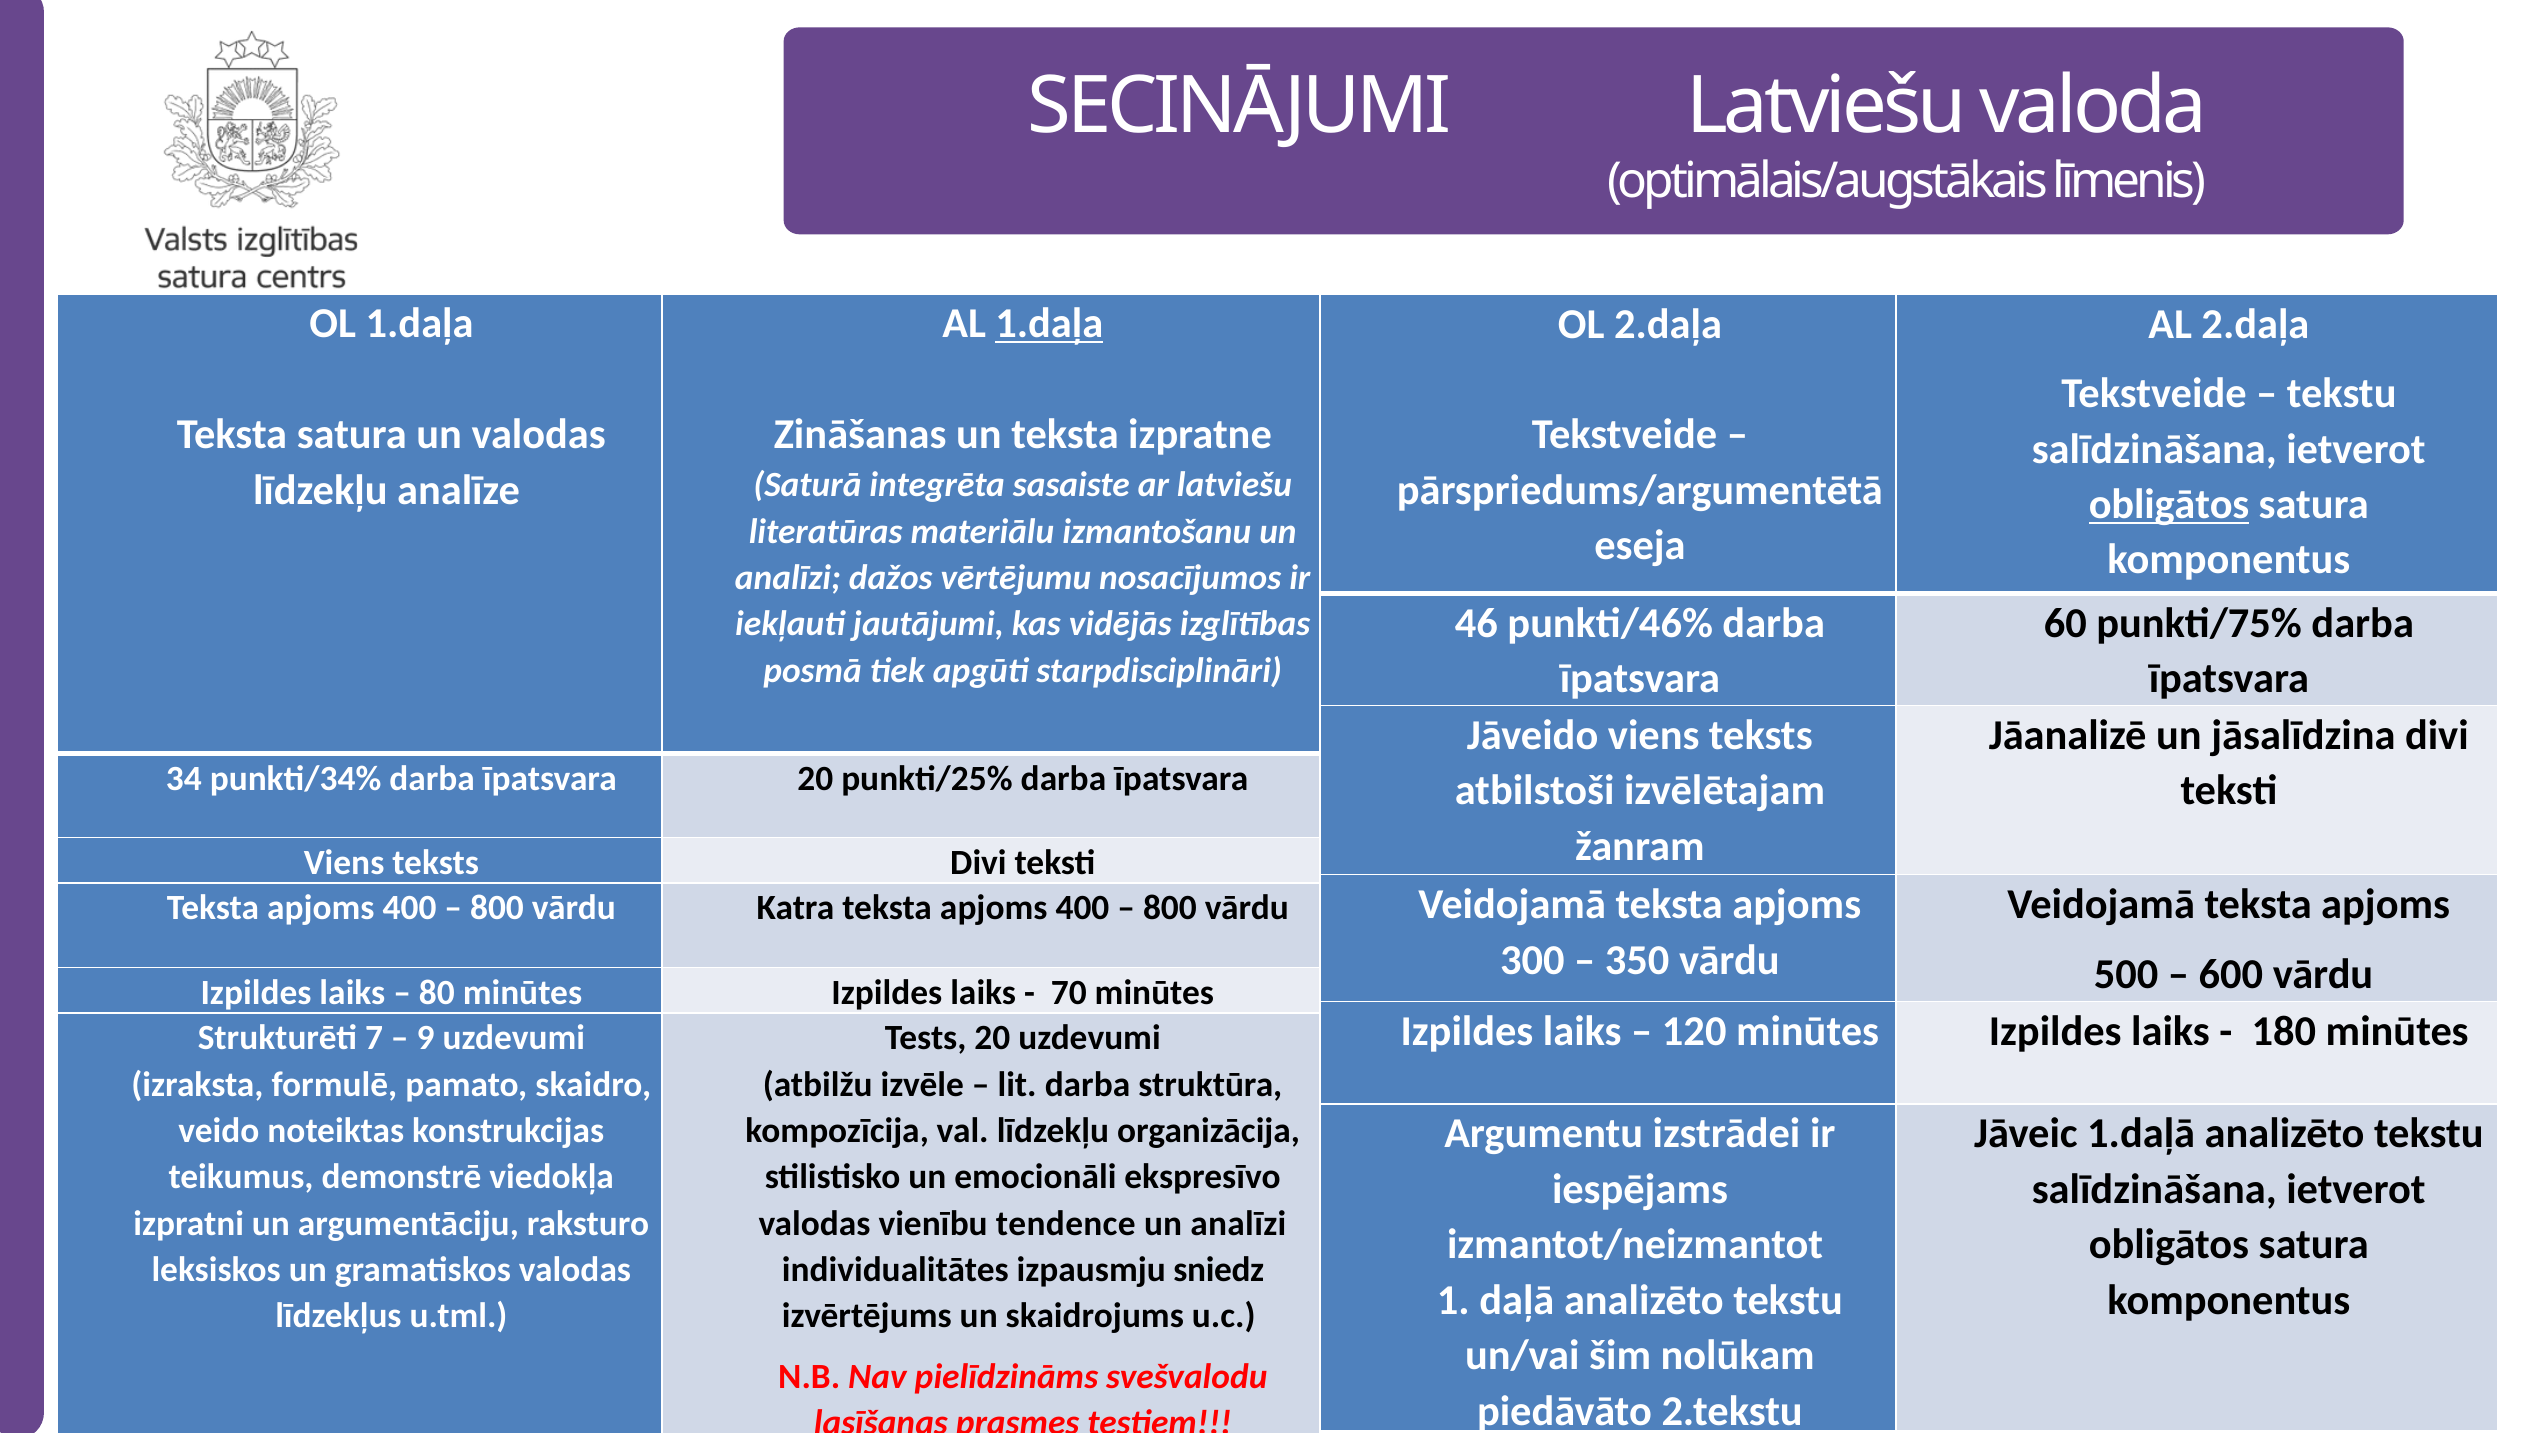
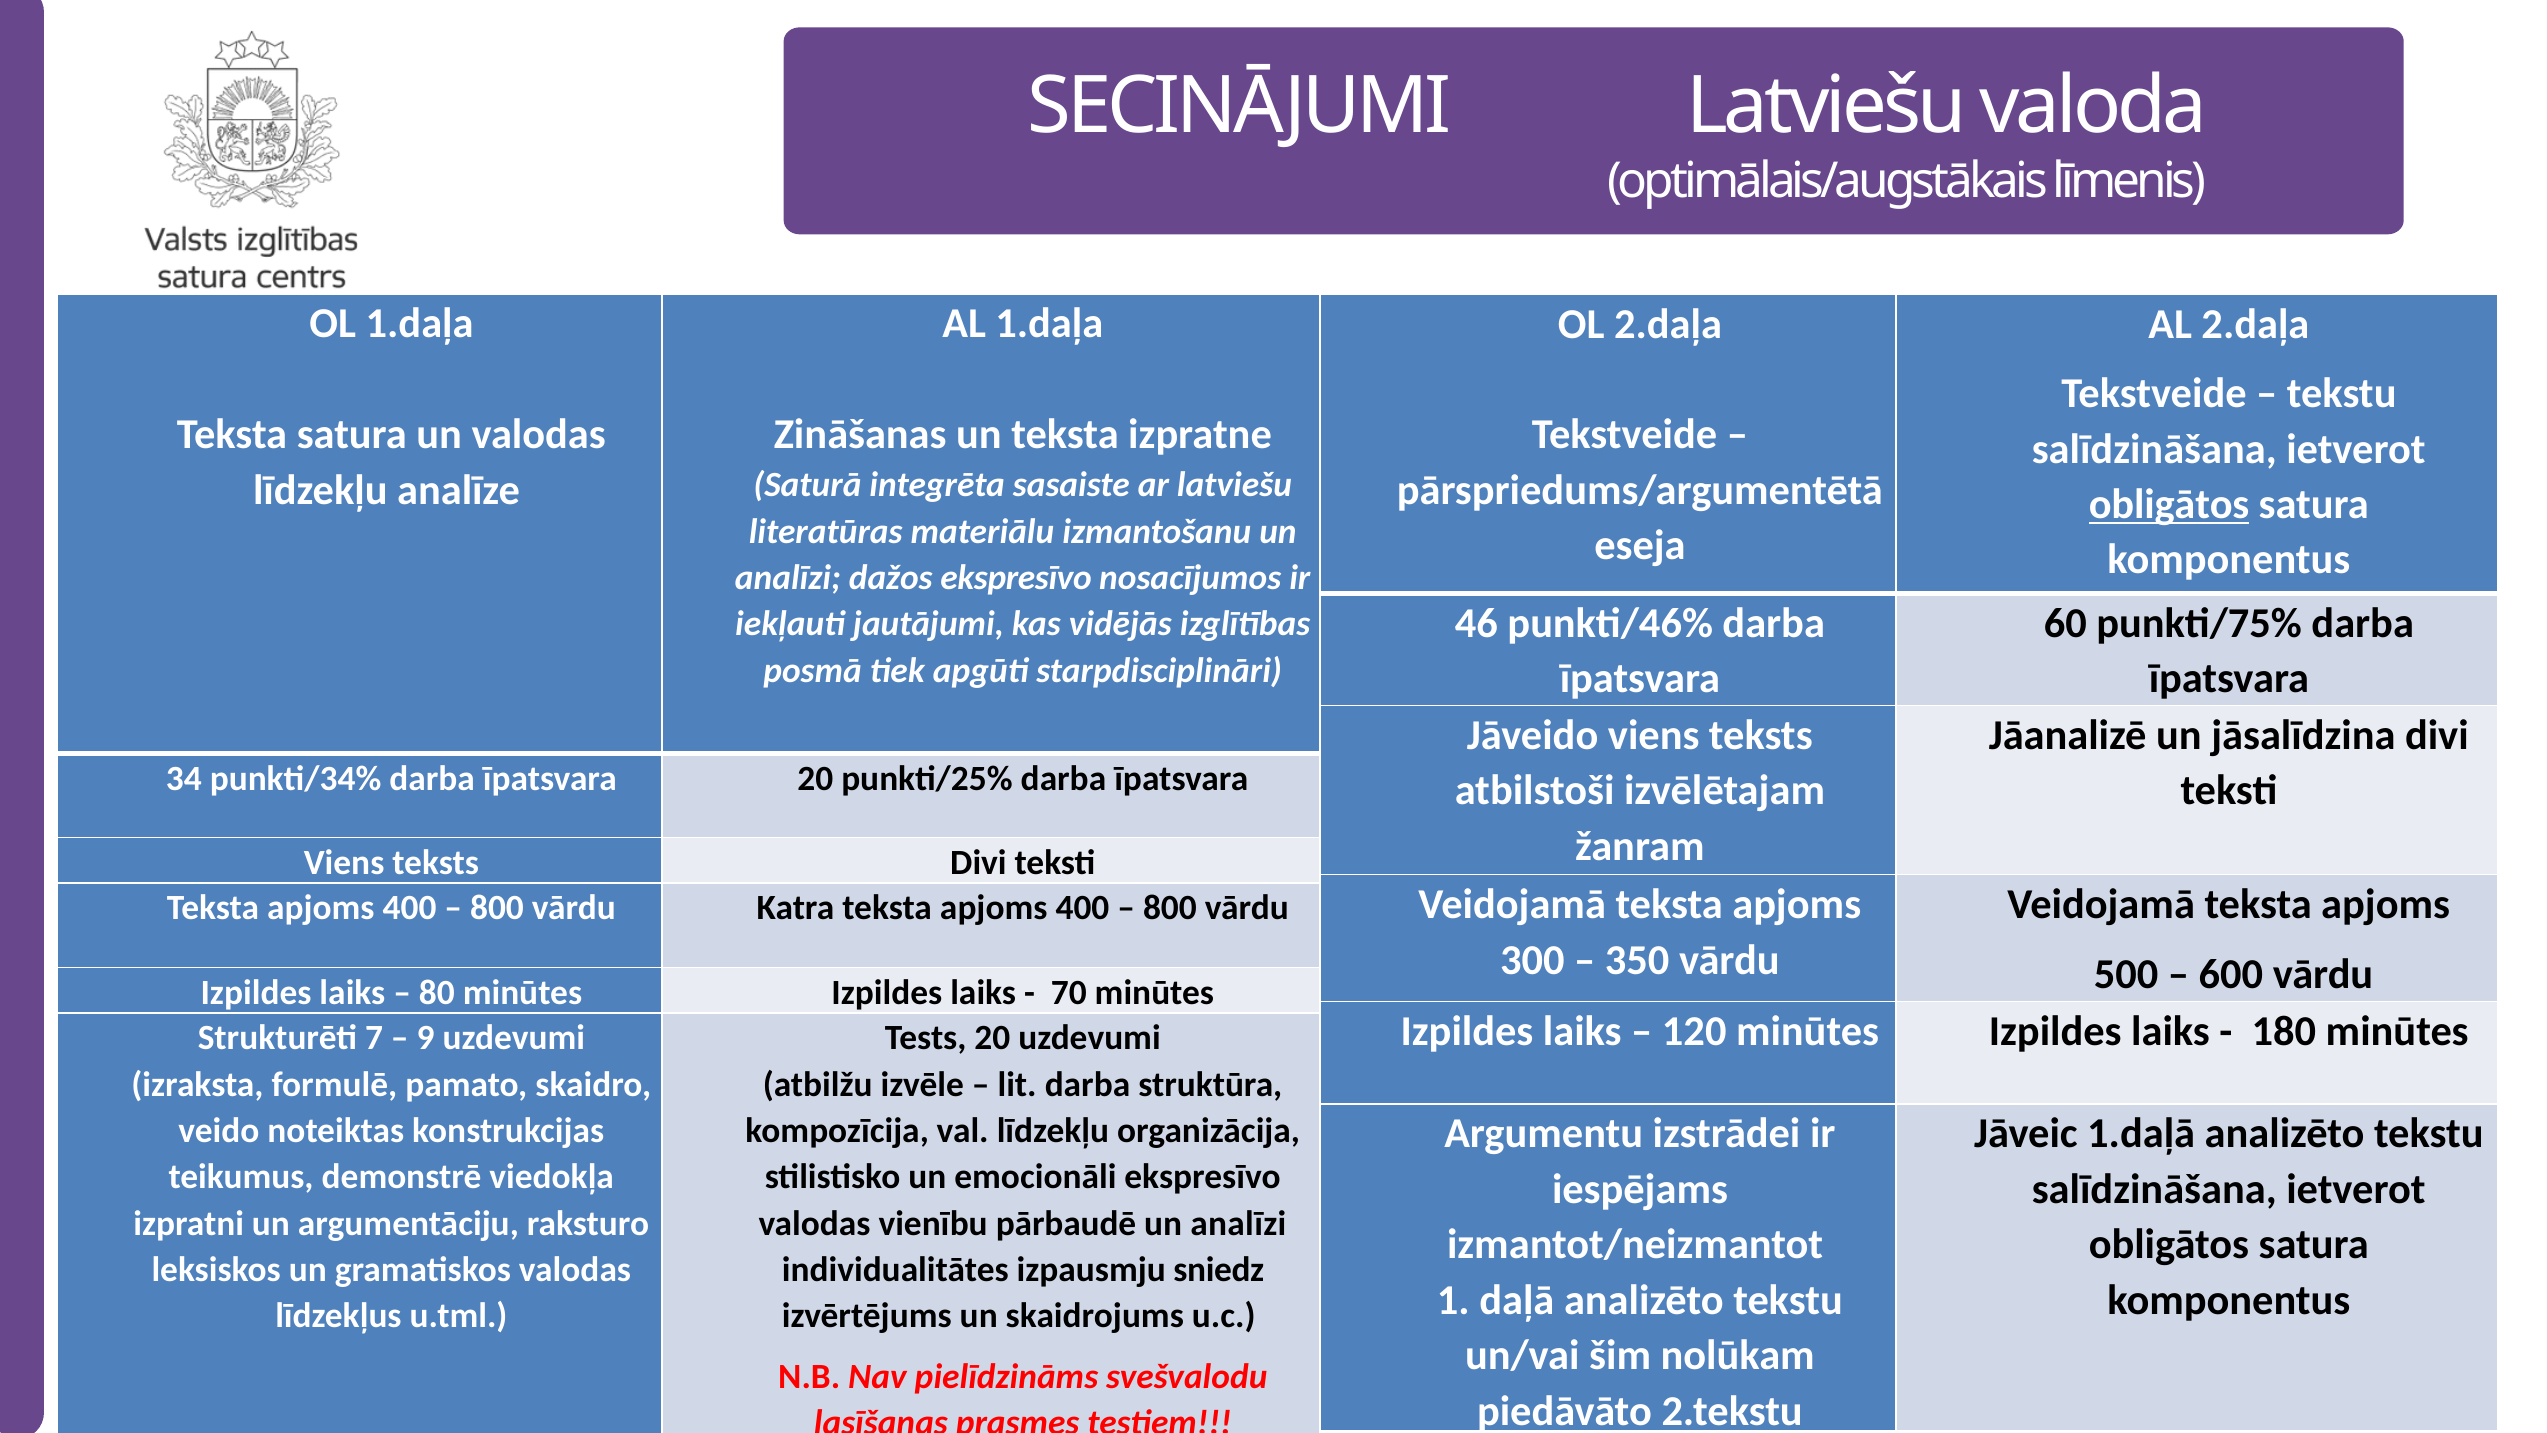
1.daļa at (1049, 324) underline: present -> none
dažos vērtējumu: vērtējumu -> ekspresīvo
tendence: tendence -> pārbaudē
